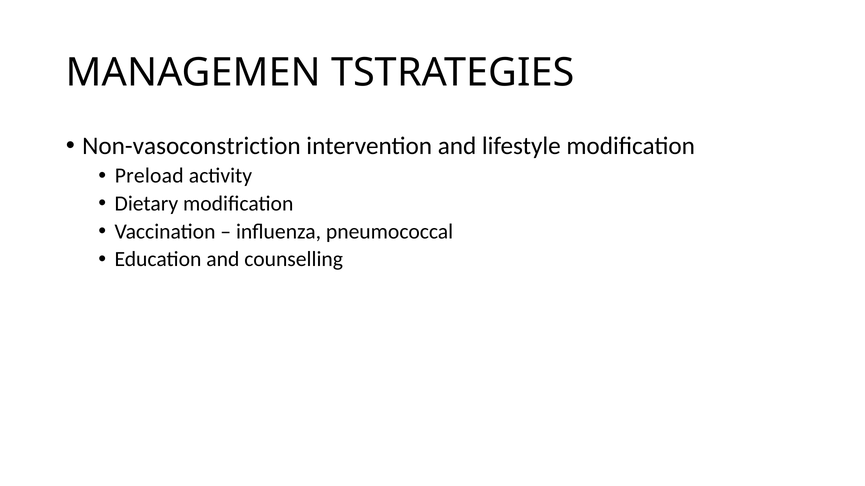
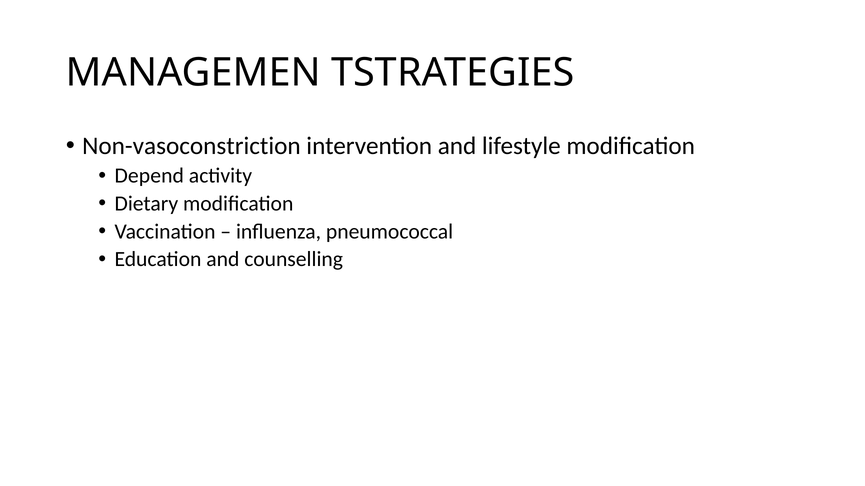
Preload: Preload -> Depend
